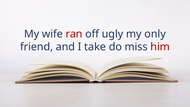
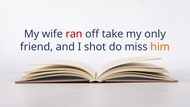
ugly: ugly -> take
take: take -> shot
him colour: red -> orange
